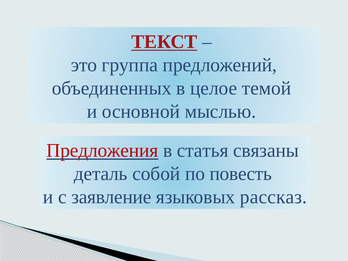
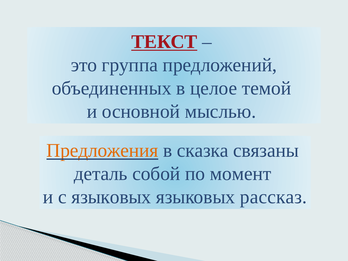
Предложения colour: red -> orange
статья: статья -> сказка
повесть: повесть -> момент
с заявление: заявление -> языковых
